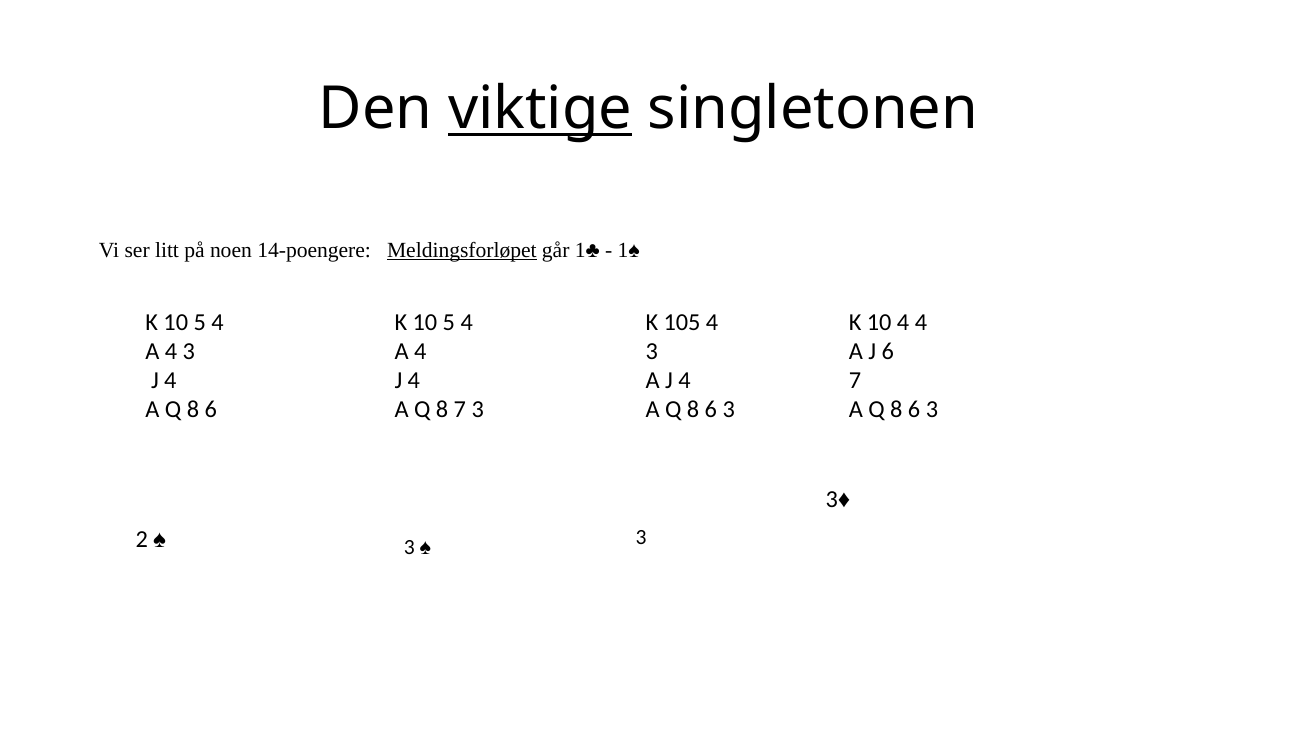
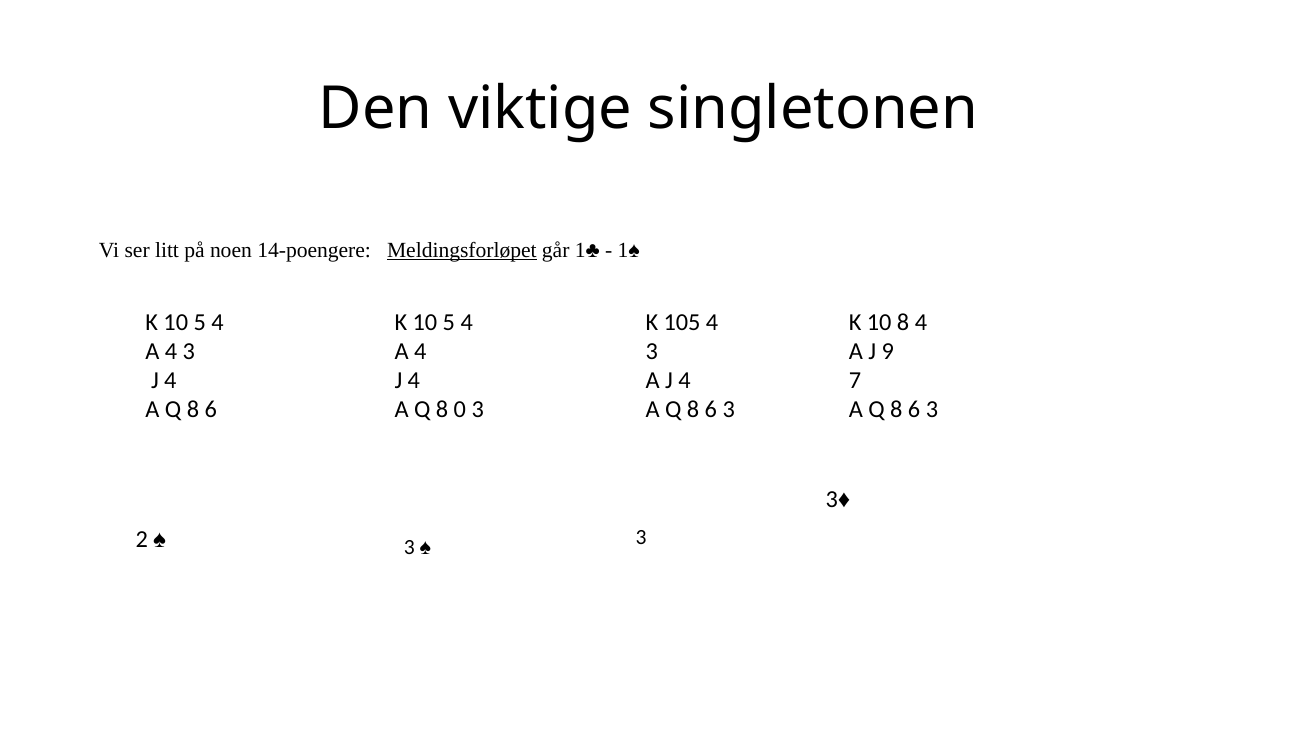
viktige underline: present -> none
10 4: 4 -> 8
J 6: 6 -> 9
7: 7 -> 0
